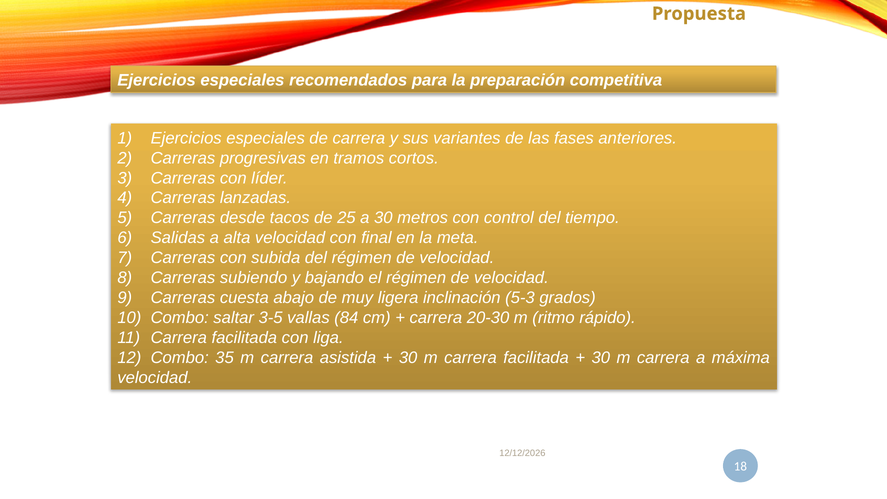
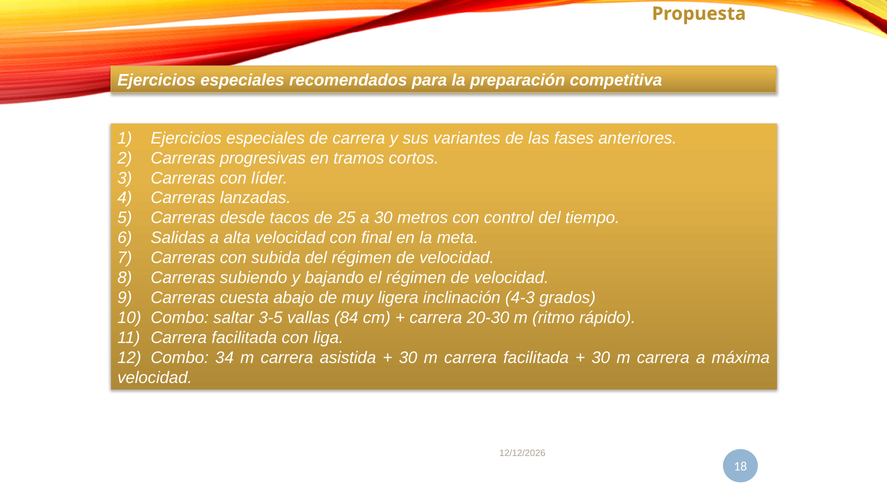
5-3: 5-3 -> 4-3
35: 35 -> 34
